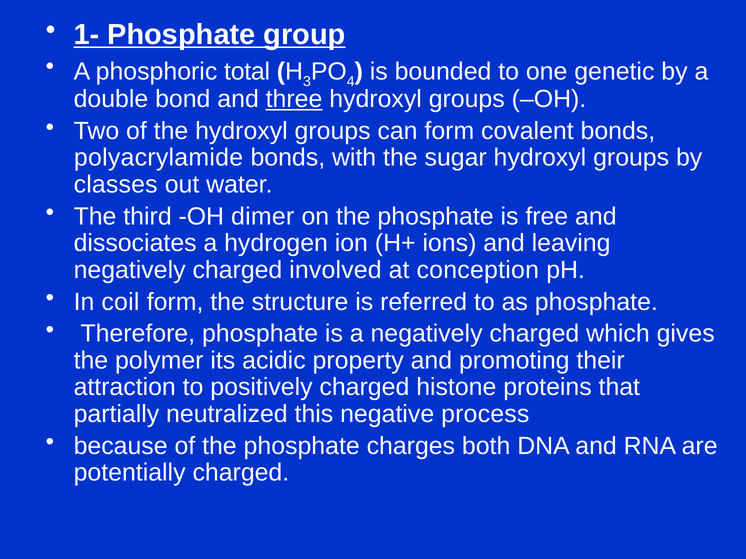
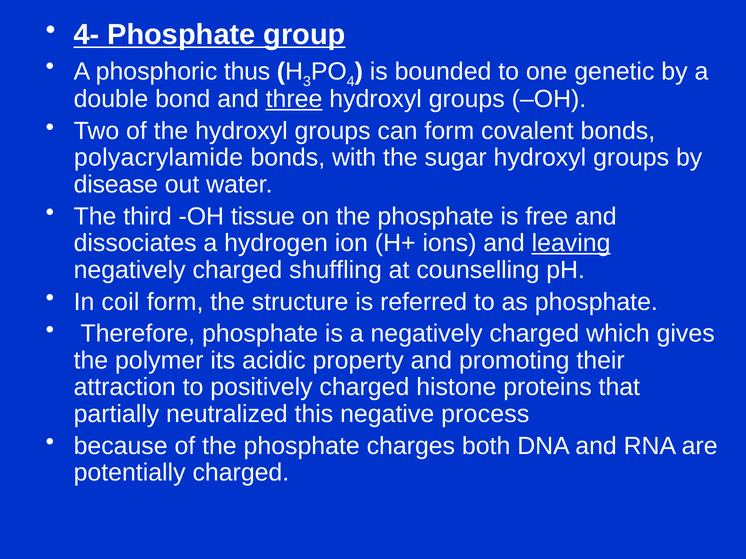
1-: 1- -> 4-
total: total -> thus
classes: classes -> disease
dimer: dimer -> tissue
leaving underline: none -> present
involved: involved -> shuffling
conception: conception -> counselling
